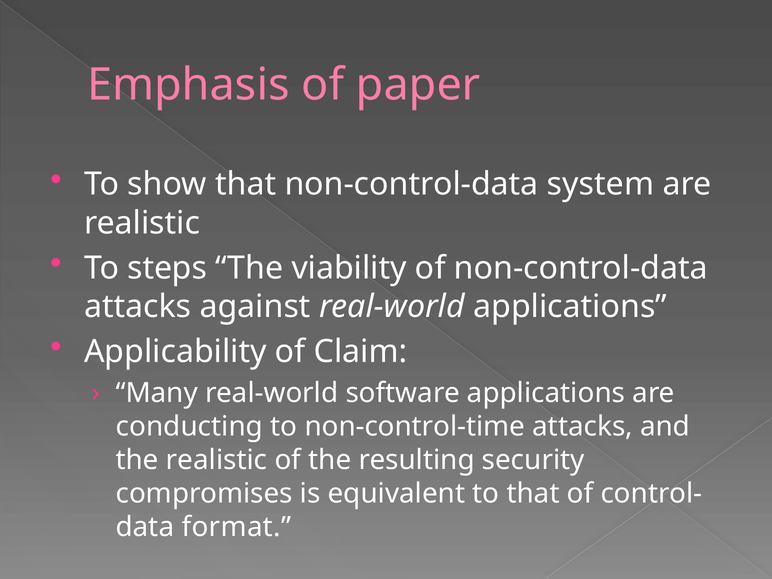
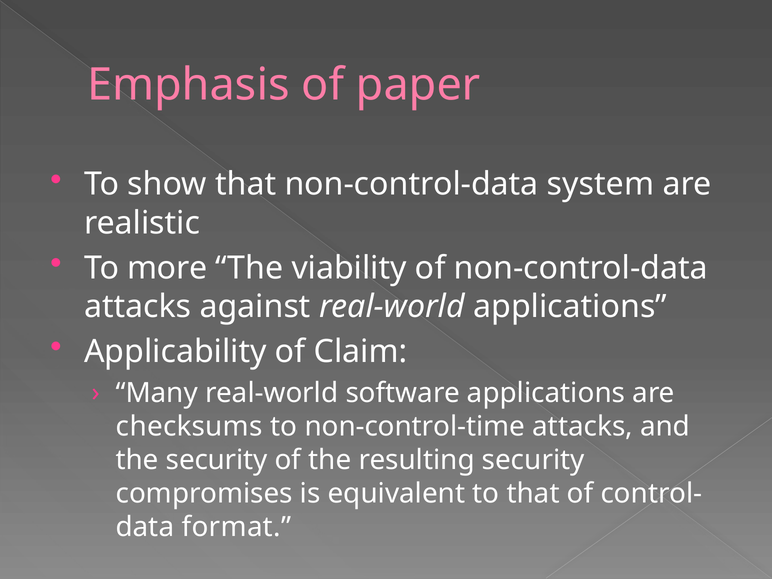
steps: steps -> more
conducting: conducting -> checksums
the realistic: realistic -> security
